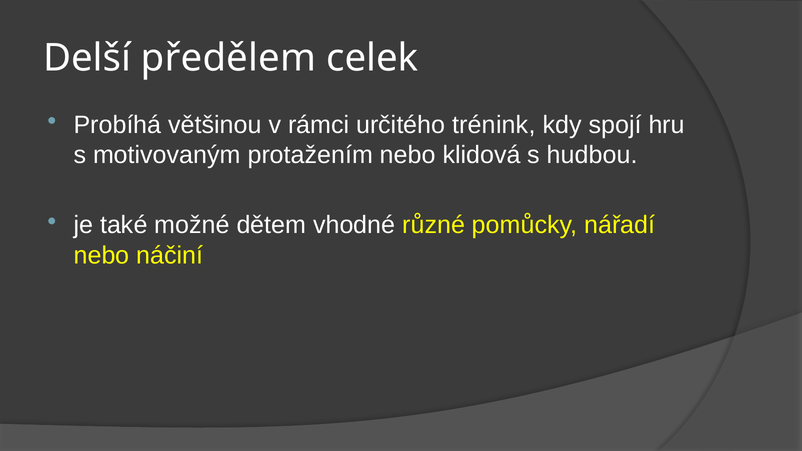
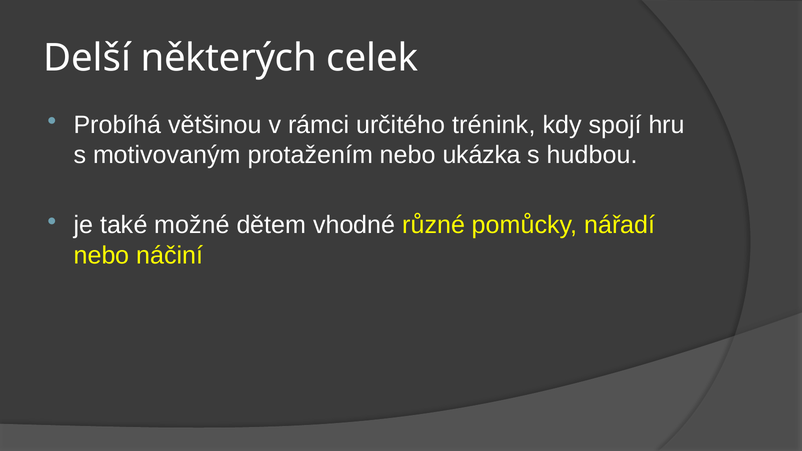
předělem: předělem -> některých
klidová: klidová -> ukázka
